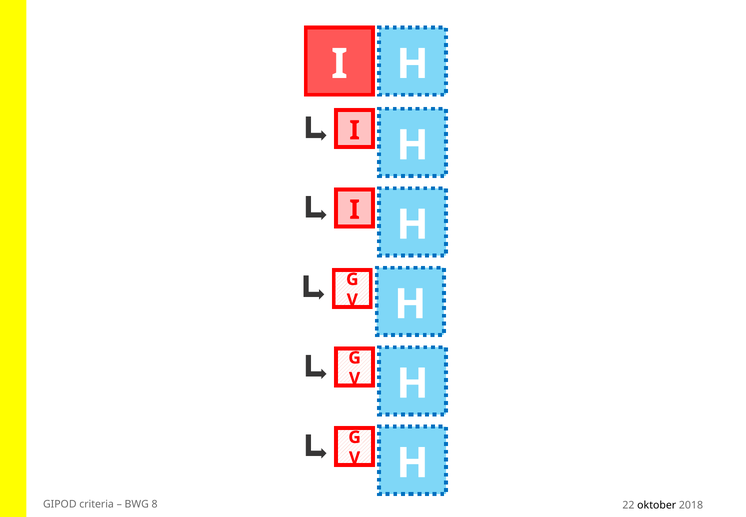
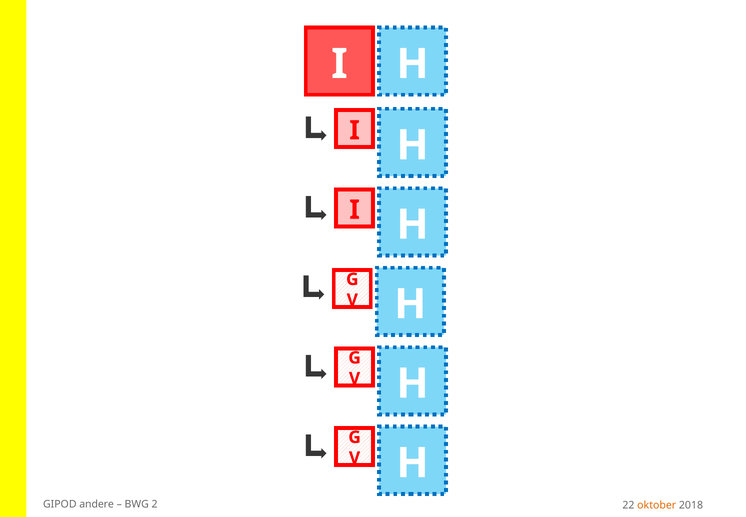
criteria: criteria -> andere
8: 8 -> 2
oktober colour: black -> orange
